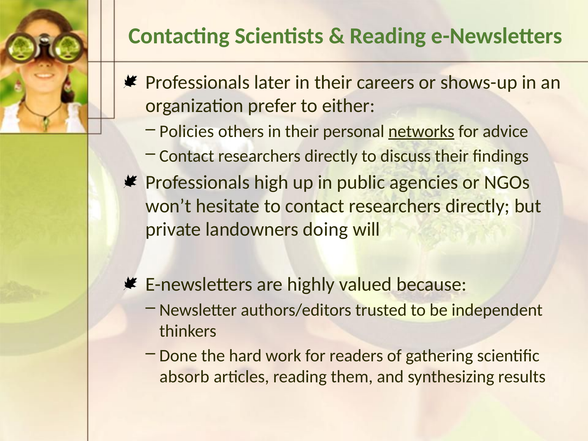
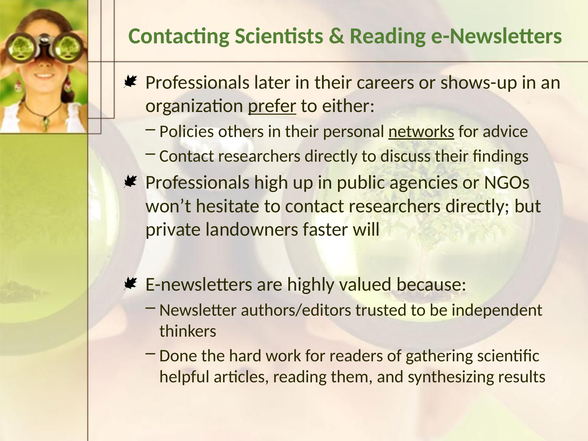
prefer underline: none -> present
doing: doing -> faster
absorb: absorb -> helpful
